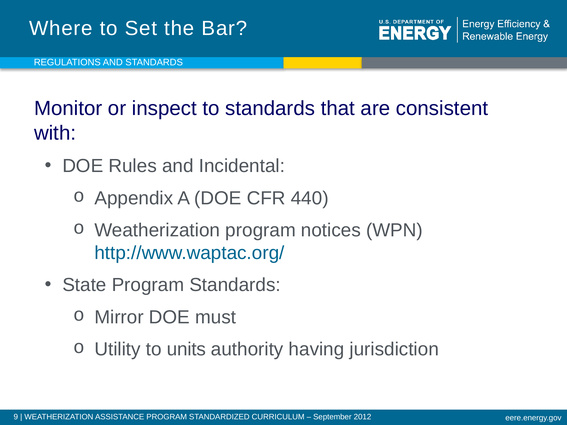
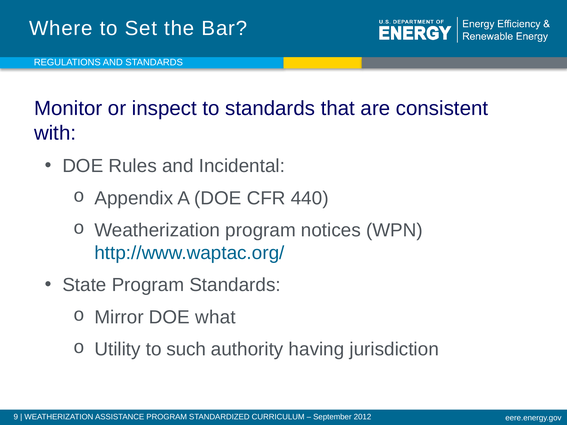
must: must -> what
units: units -> such
